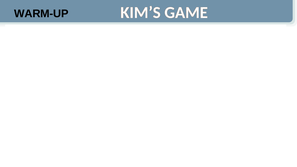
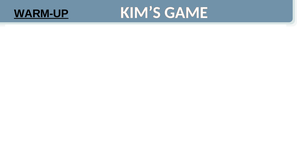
WARM-UP underline: none -> present
